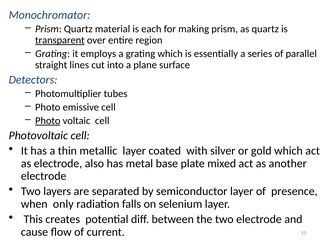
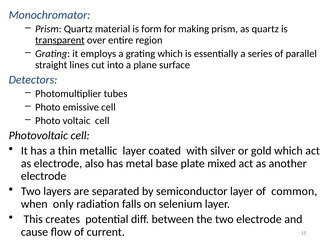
each: each -> form
Photo at (48, 121) underline: present -> none
presence: presence -> common
